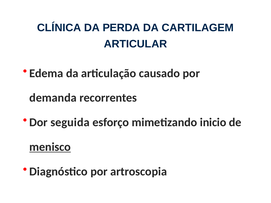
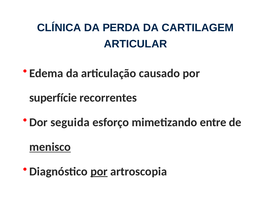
demanda: demanda -> superfície
inicio: inicio -> entre
por at (99, 172) underline: none -> present
